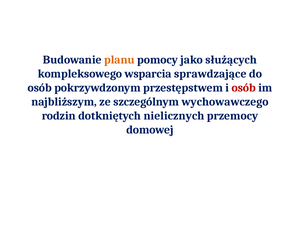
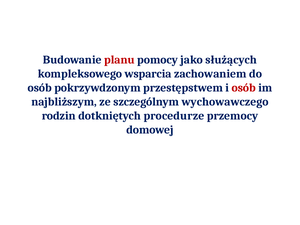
planu colour: orange -> red
sprawdzające: sprawdzające -> zachowaniem
nielicznych: nielicznych -> procedurze
